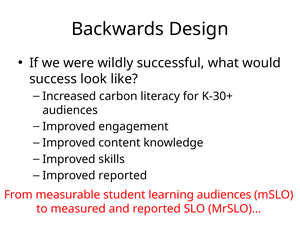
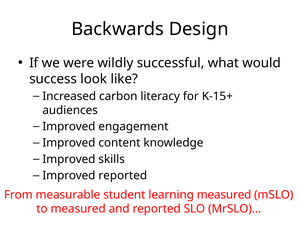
K-30+: K-30+ -> K-15+
learning audiences: audiences -> measured
